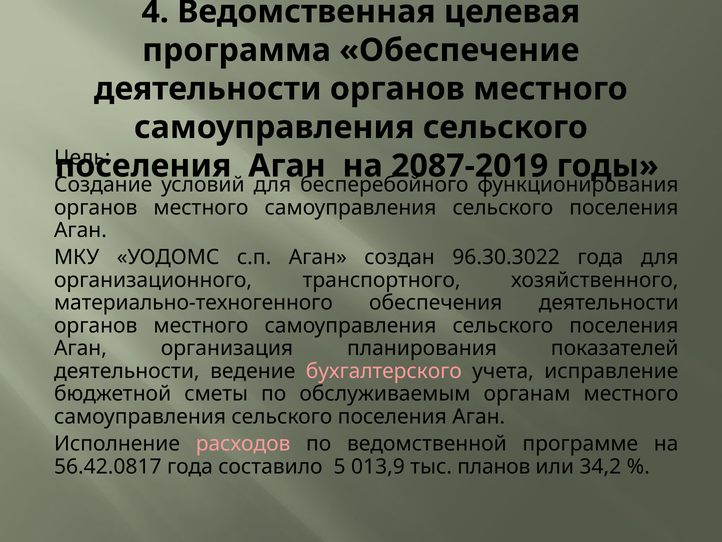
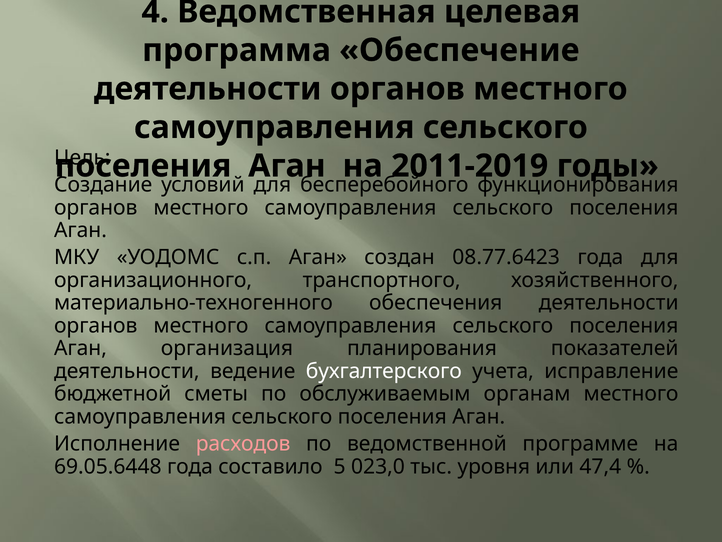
2087-2019: 2087-2019 -> 2011-2019
96.30.3022: 96.30.3022 -> 08.77.6423
бухгалтерского colour: pink -> white
56.42.0817: 56.42.0817 -> 69.05.6448
013,9: 013,9 -> 023,0
планов: планов -> уровня
34,2: 34,2 -> 47,4
